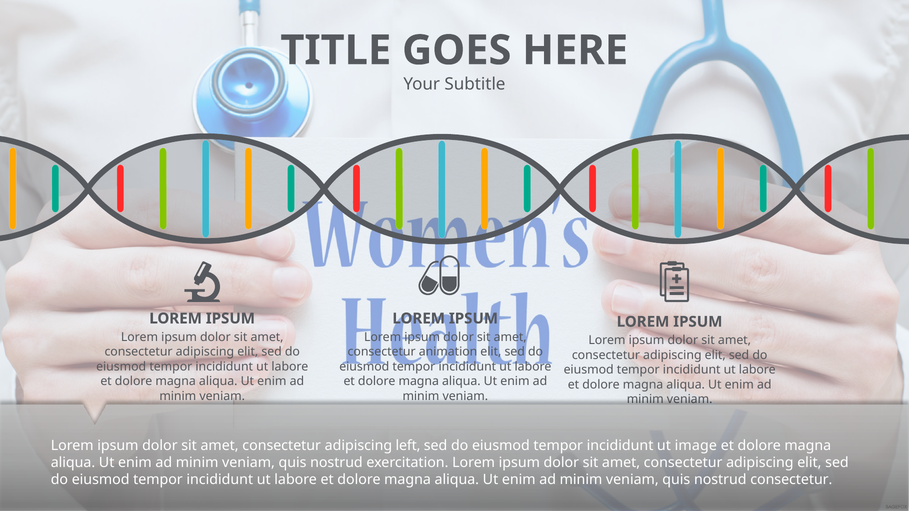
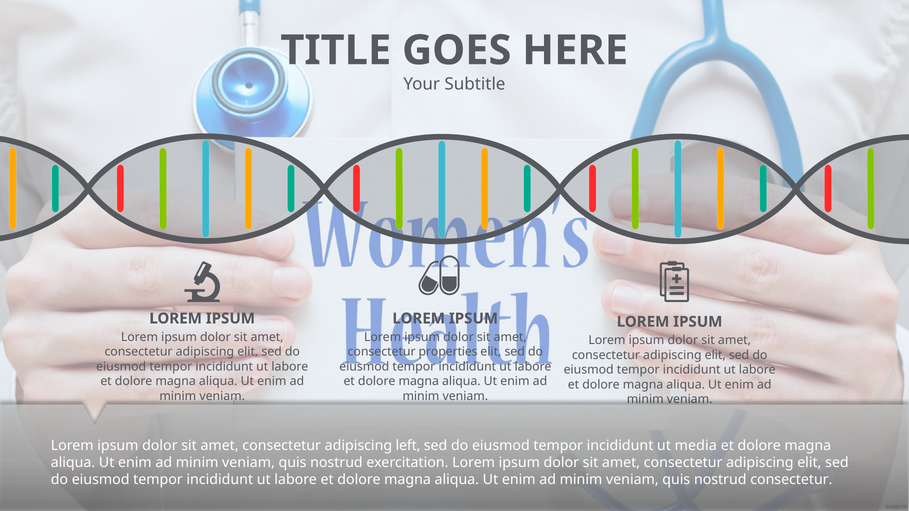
animation: animation -> properties
image: image -> media
